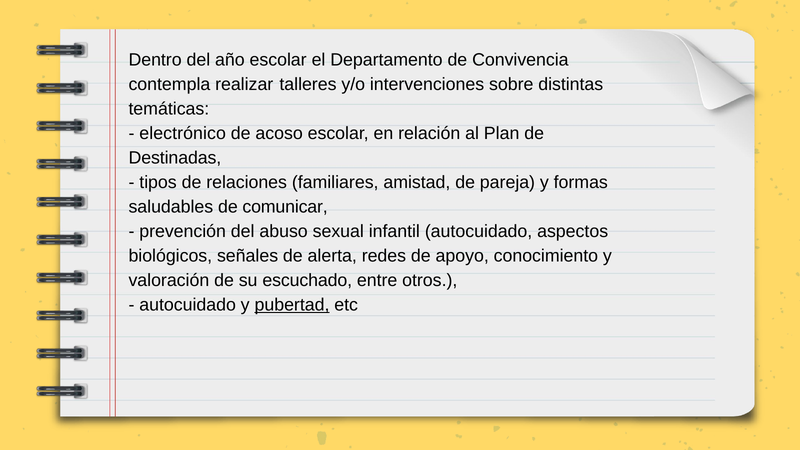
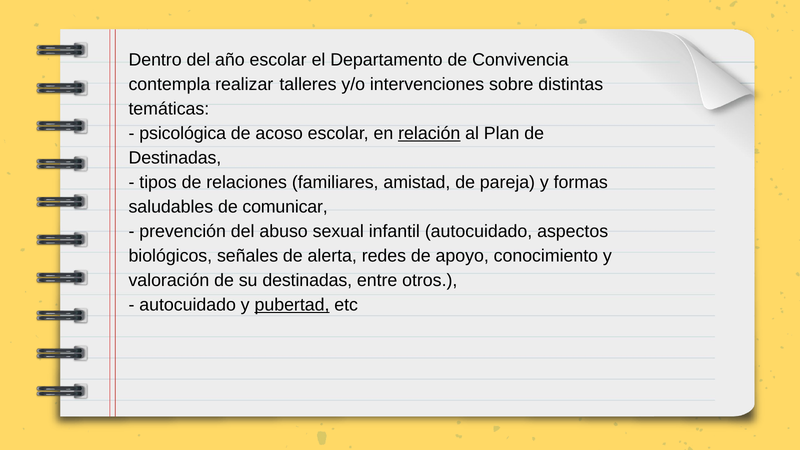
electrónico: electrónico -> psicológica
relación underline: none -> present
su escuchado: escuchado -> destinadas
